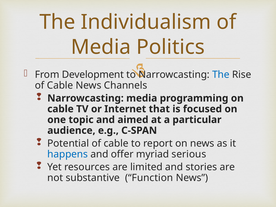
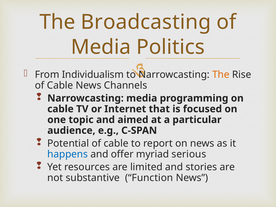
Individualism: Individualism -> Broadcasting
Development: Development -> Individualism
The at (221, 75) colour: blue -> orange
